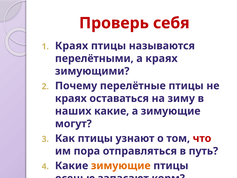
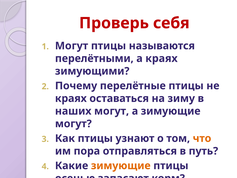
Краях at (72, 46): Краях -> Могут
наших какие: какие -> могут
что colour: red -> orange
